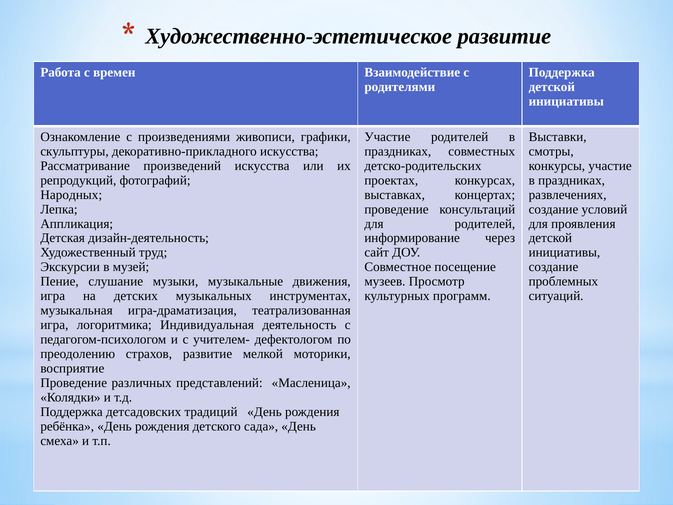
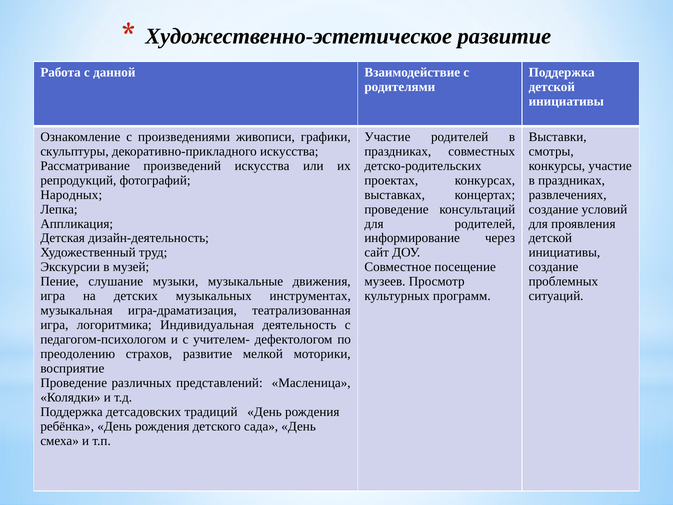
времен: времен -> данной
